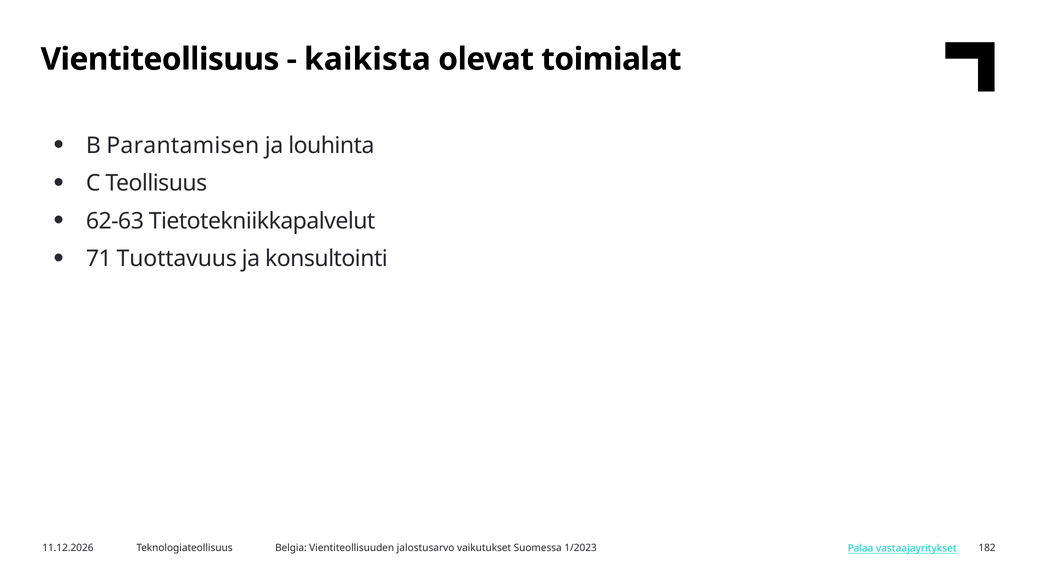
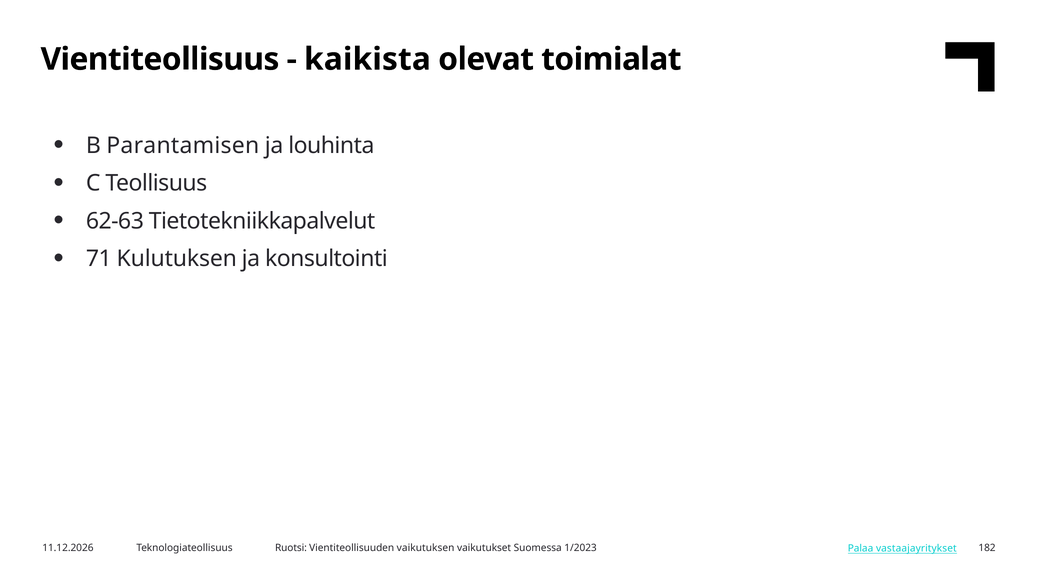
Tuottavuus: Tuottavuus -> Kulutuksen
Belgia: Belgia -> Ruotsi
jalostusarvo: jalostusarvo -> vaikutuksen
